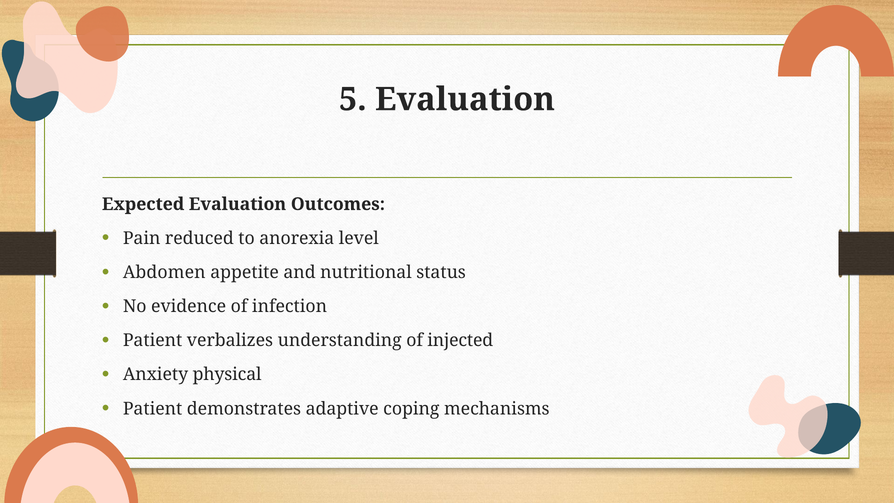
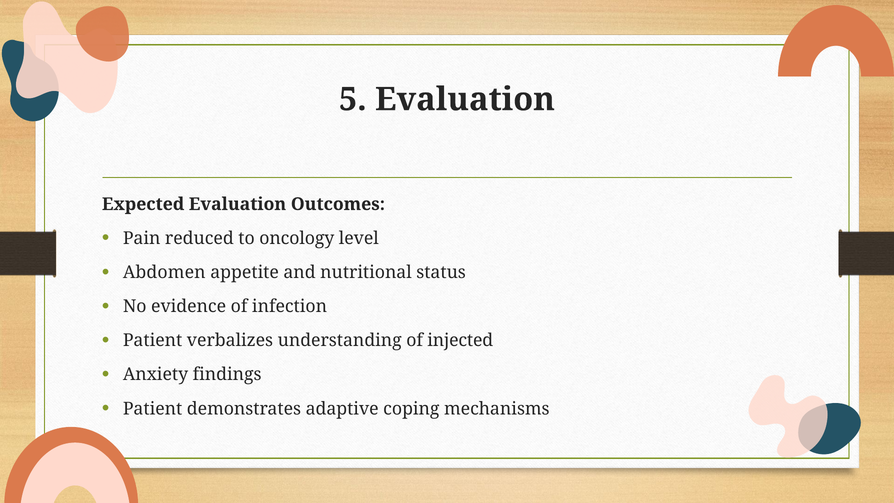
anorexia: anorexia -> oncology
physical: physical -> findings
